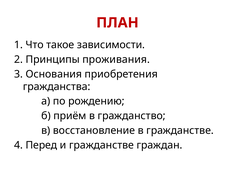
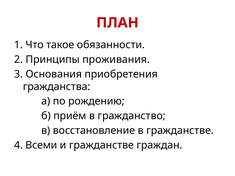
зависимости: зависимости -> обязанности
Перед: Перед -> Всеми
